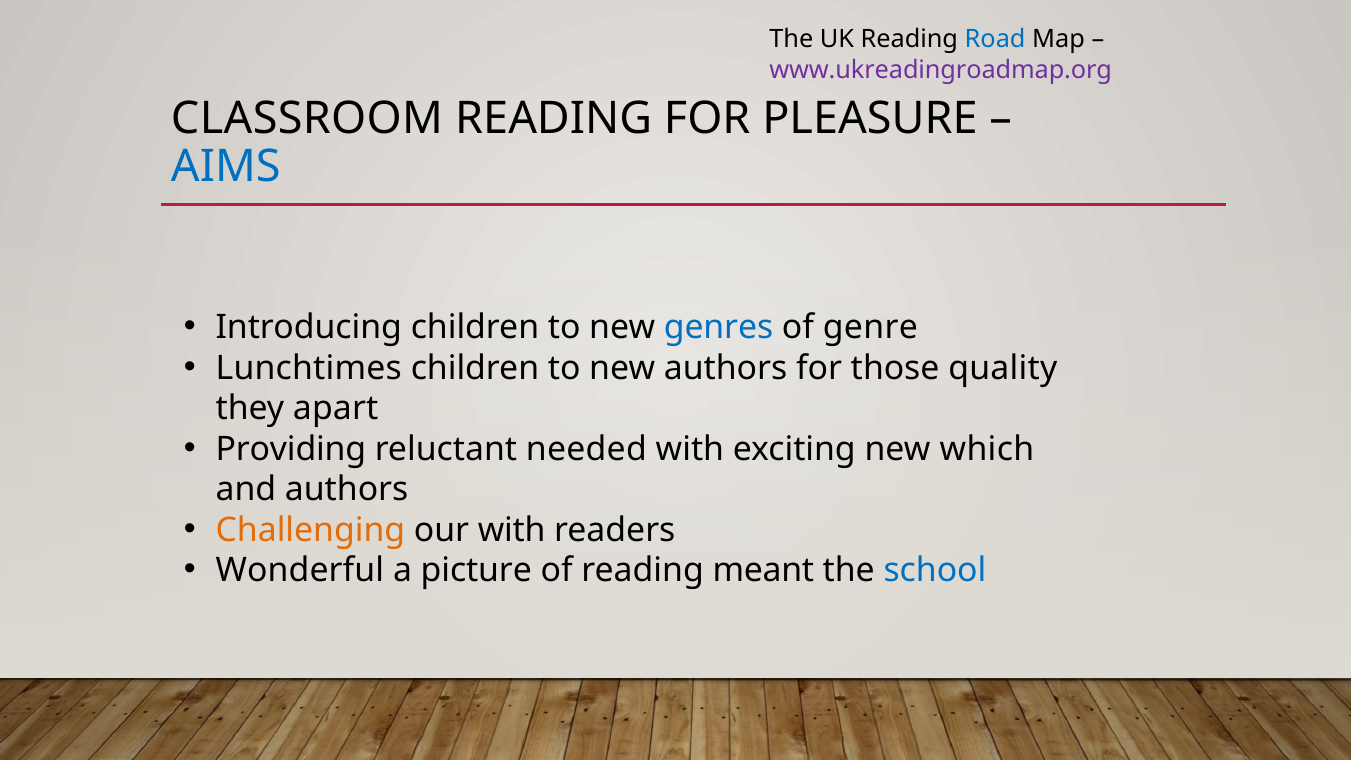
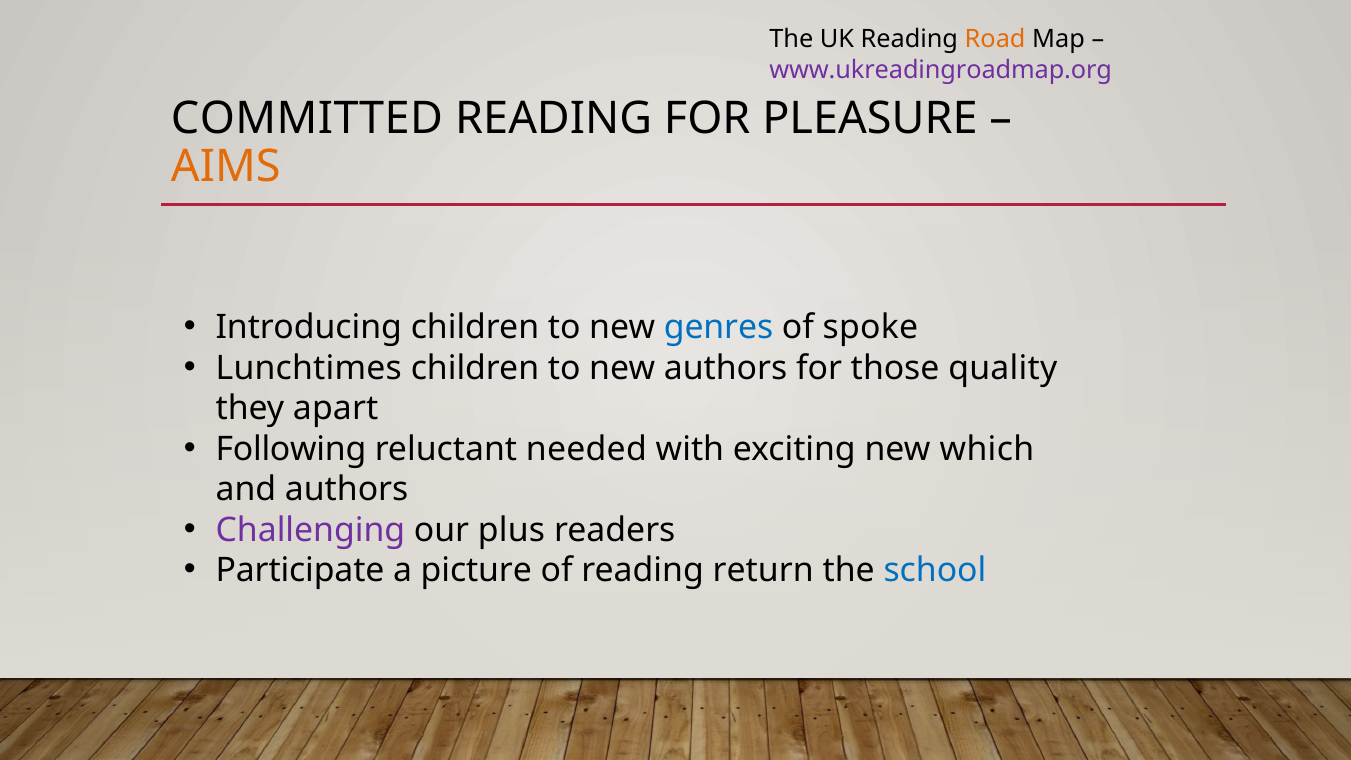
Road colour: blue -> orange
CLASSROOM: CLASSROOM -> COMMITTED
AIMS colour: blue -> orange
genre: genre -> spoke
Providing: Providing -> Following
Challenging colour: orange -> purple
our with: with -> plus
Wonderful: Wonderful -> Participate
meant: meant -> return
